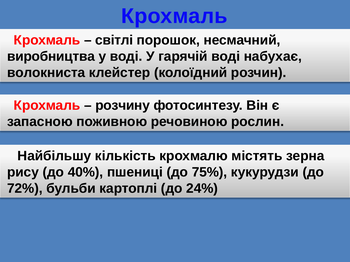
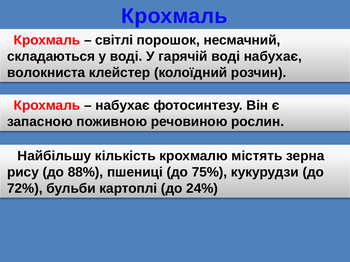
виробництва: виробництва -> складаються
розчину at (123, 106): розчину -> набухає
40%: 40% -> 88%
